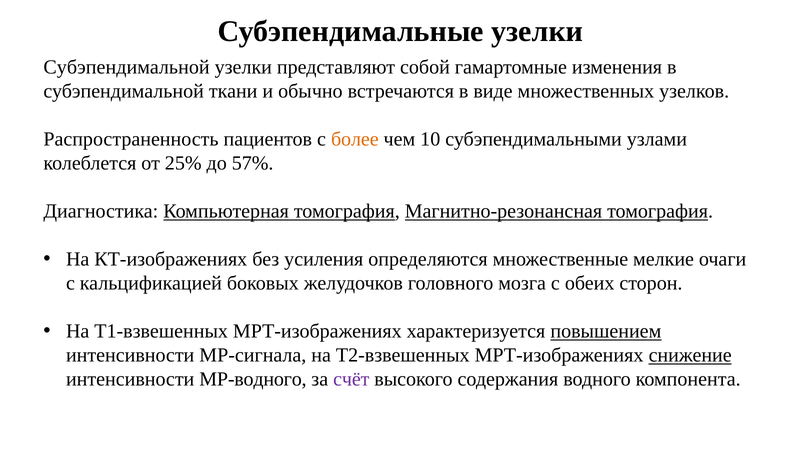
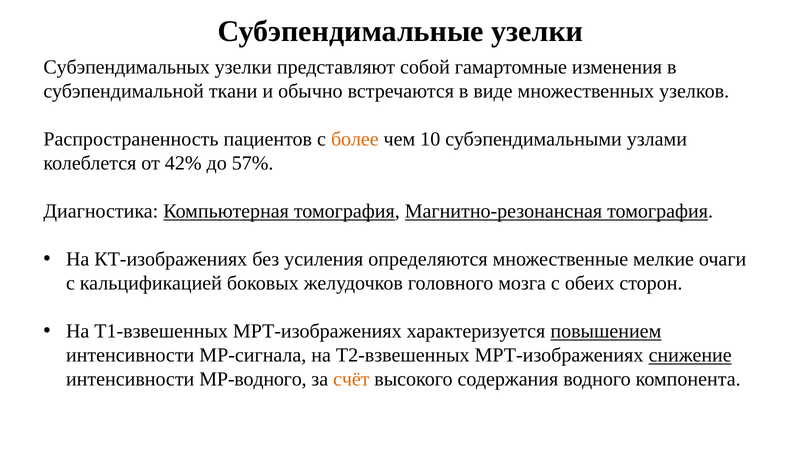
Субэпендимальной at (127, 67): Субэпендимальной -> Субэпендимальных
25%: 25% -> 42%
счёт colour: purple -> orange
